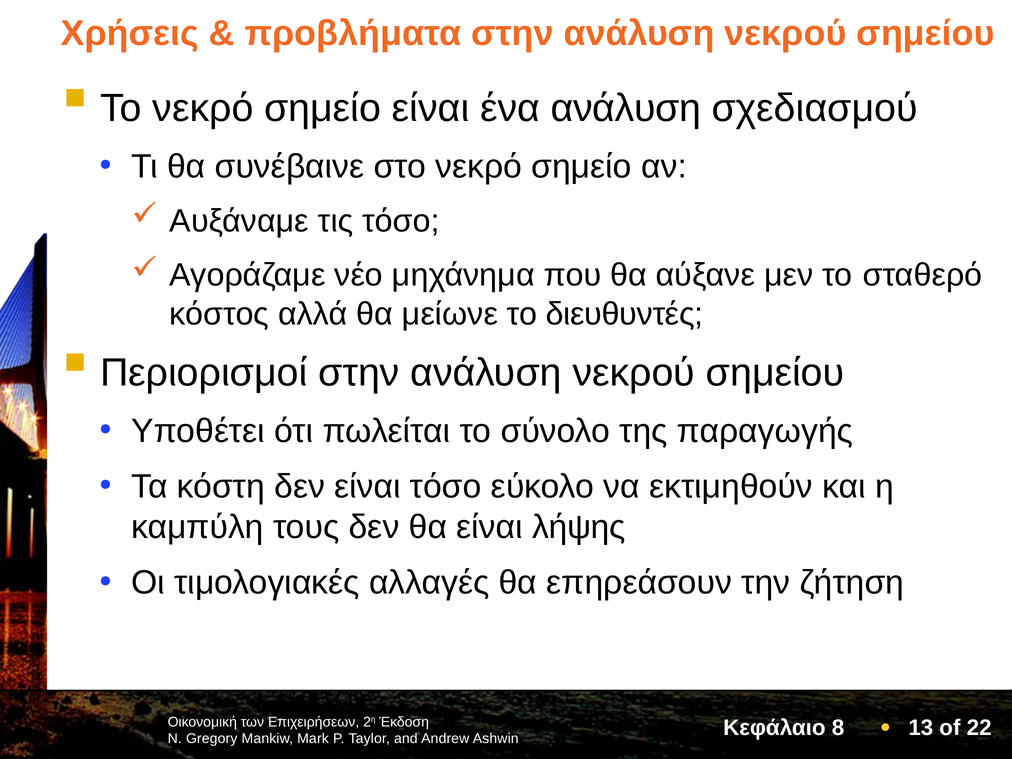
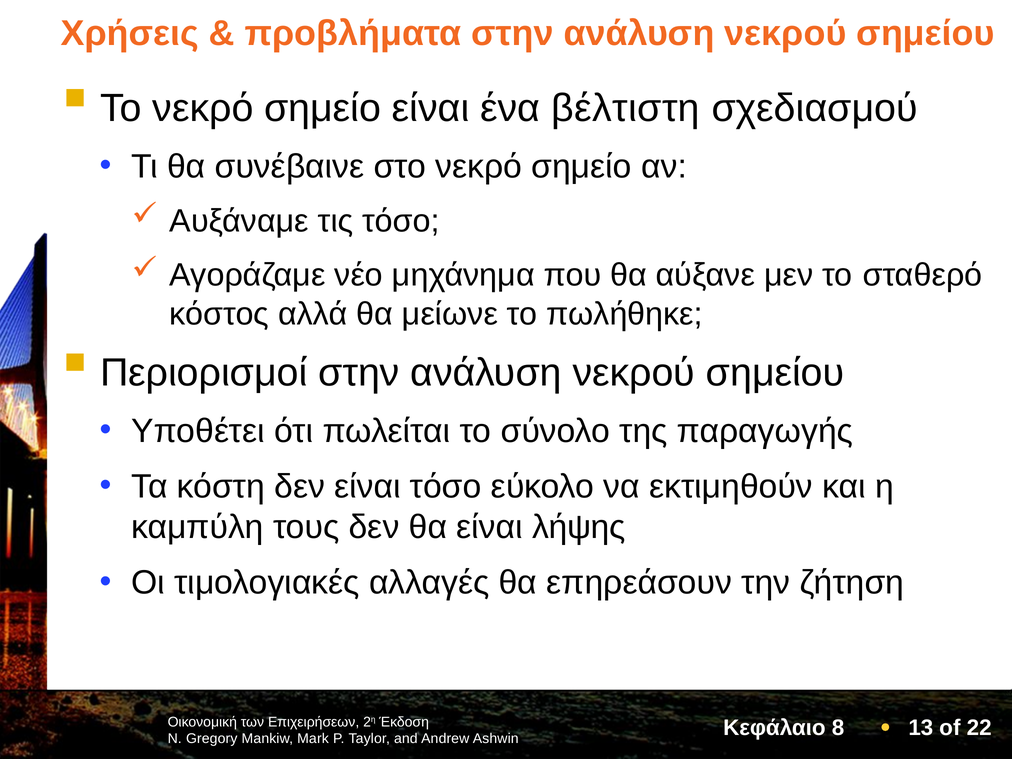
ένα ανάλυση: ανάλυση -> βέλτιστη
διευθυντές: διευθυντές -> πωλήθηκε
